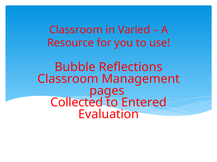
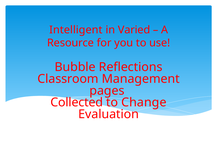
Classroom at (76, 30): Classroom -> Intelligent
Entered: Entered -> Change
